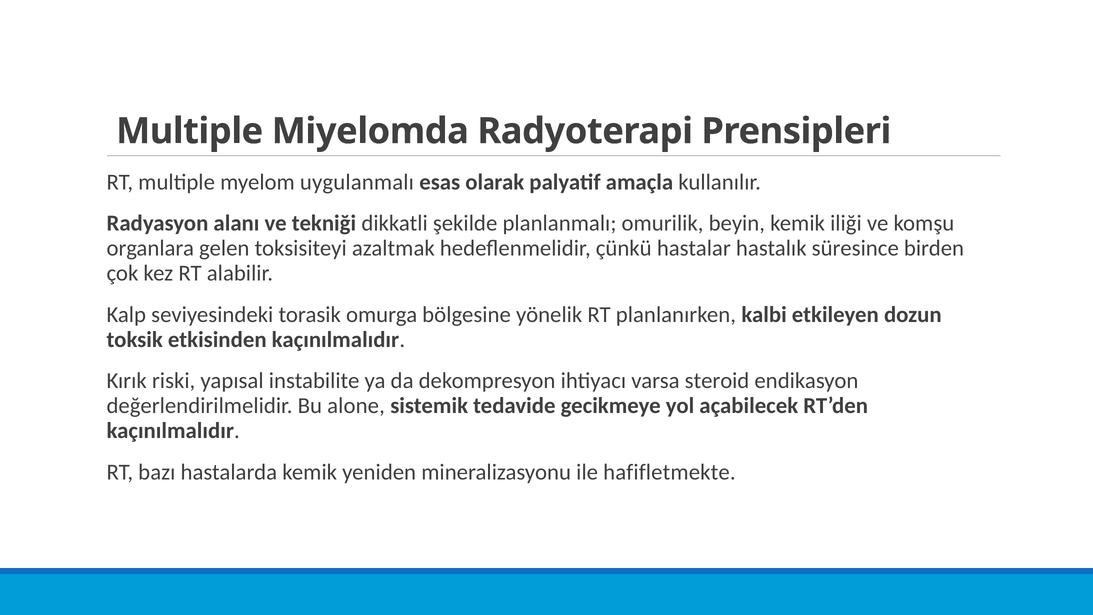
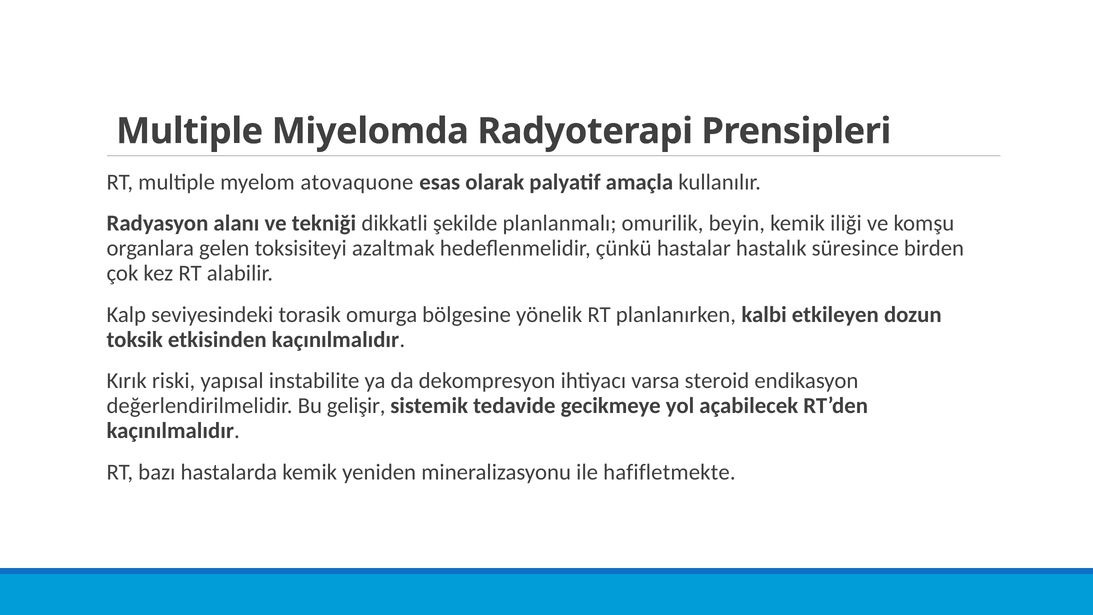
uygulanmalı: uygulanmalı -> atovaquone
alone: alone -> gelişir
